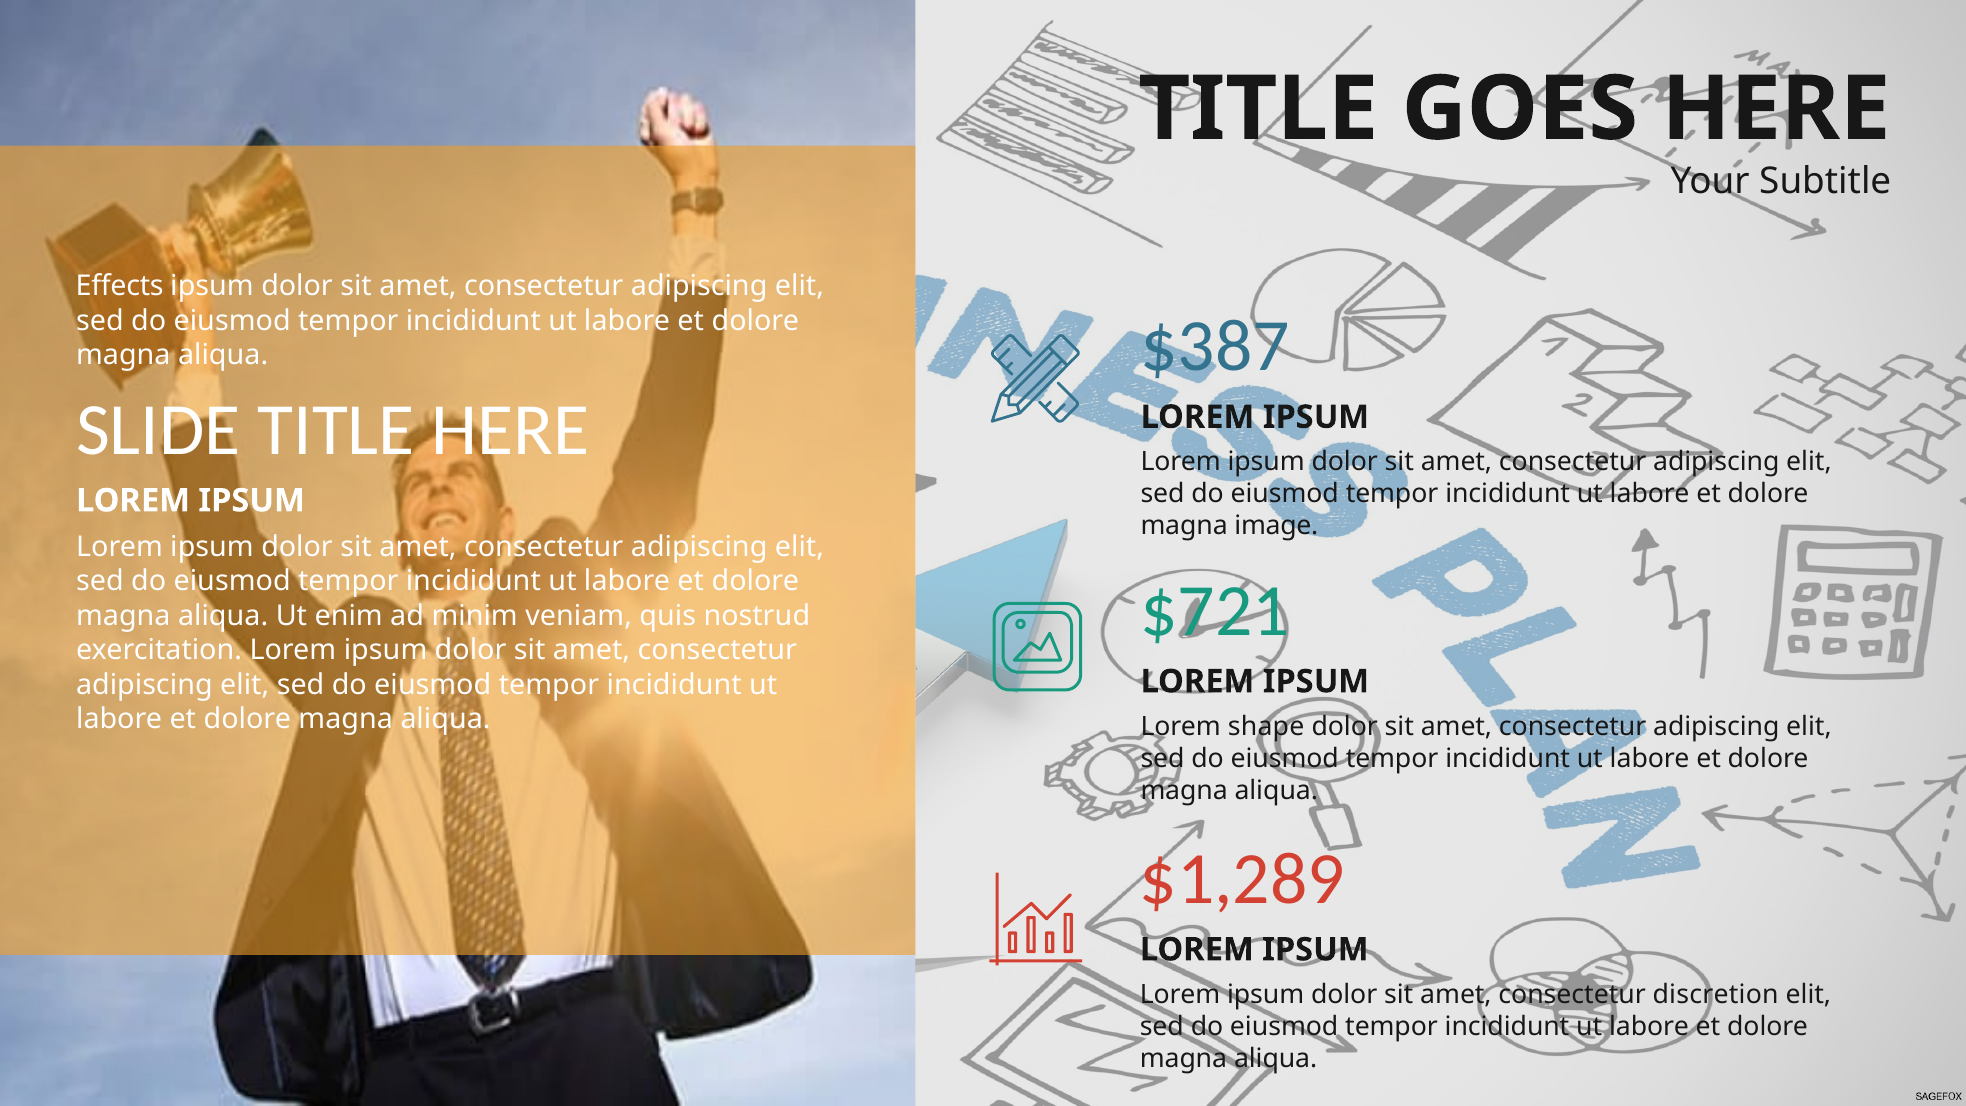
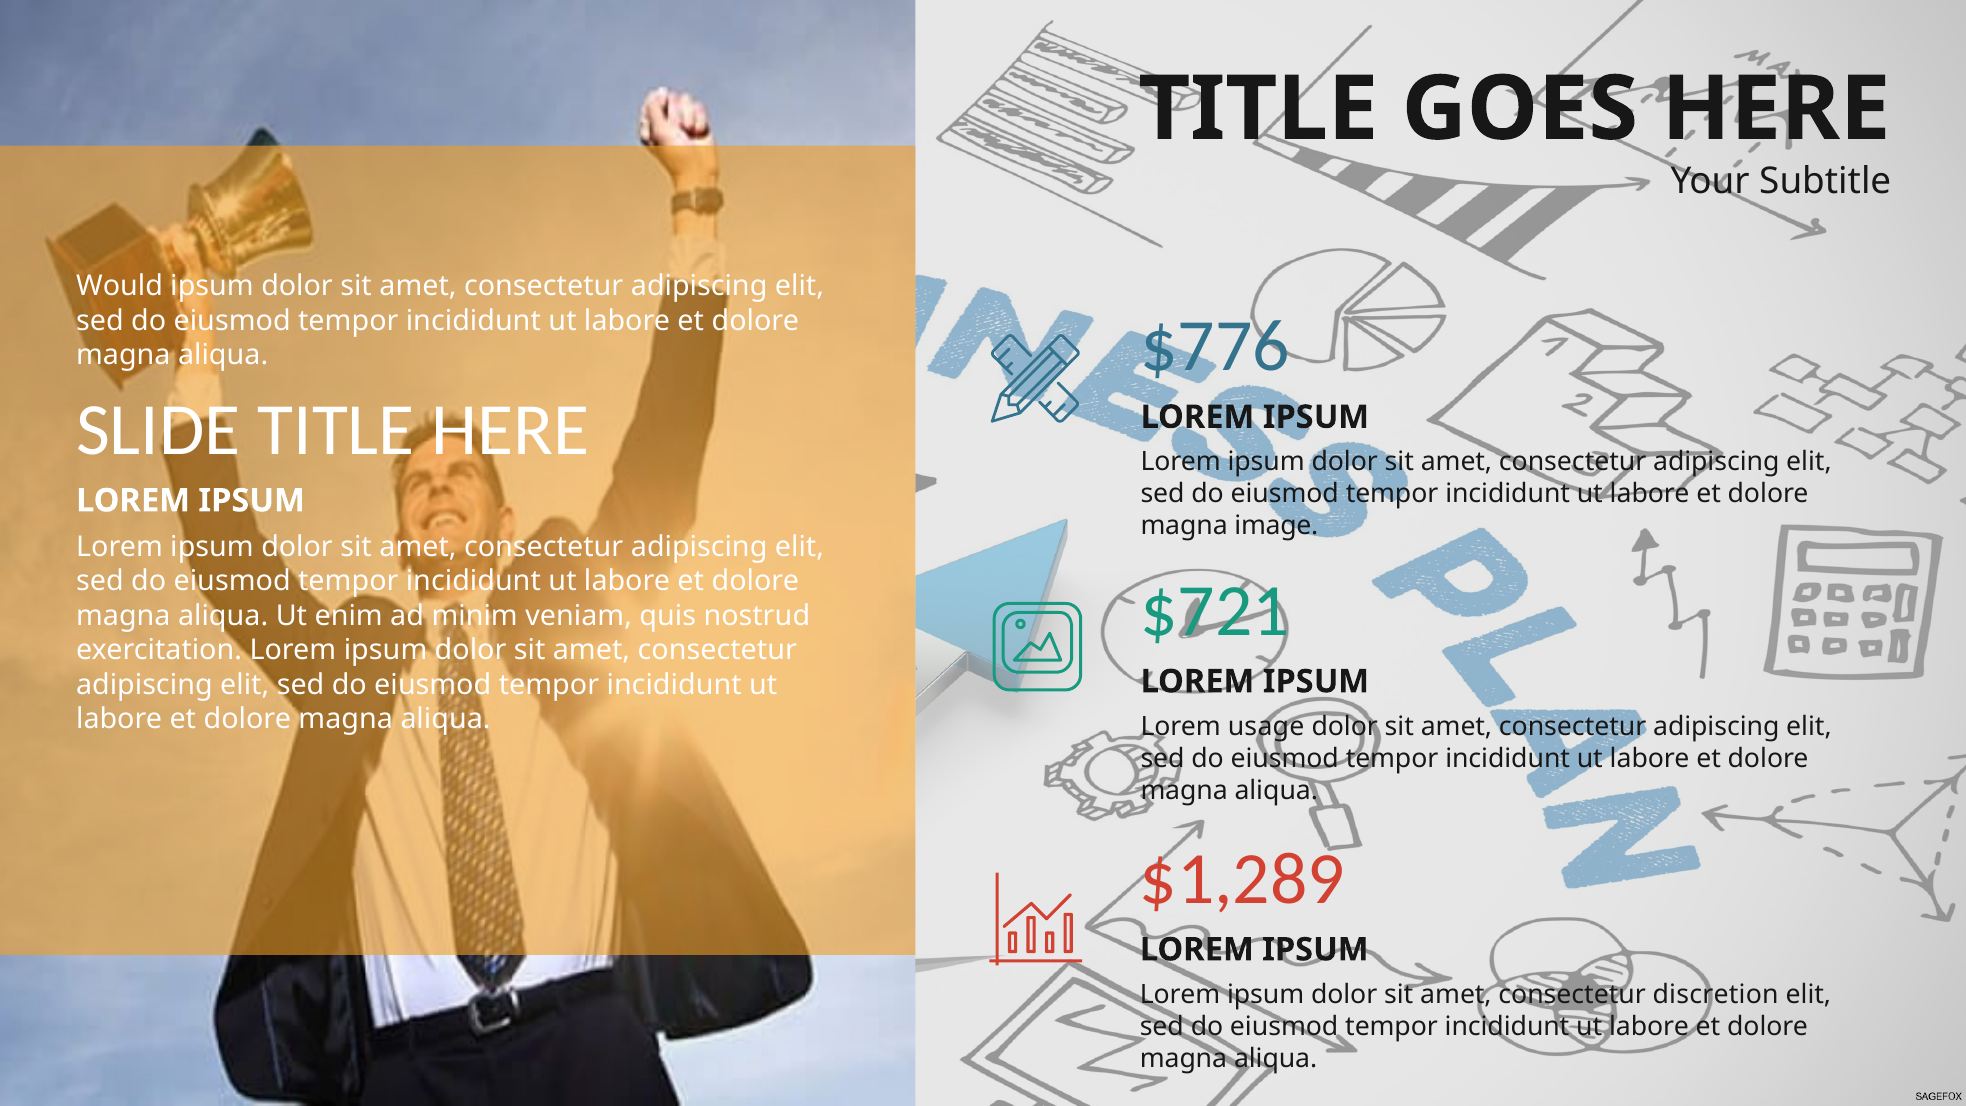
Effects: Effects -> Would
$387: $387 -> $776
shape: shape -> usage
